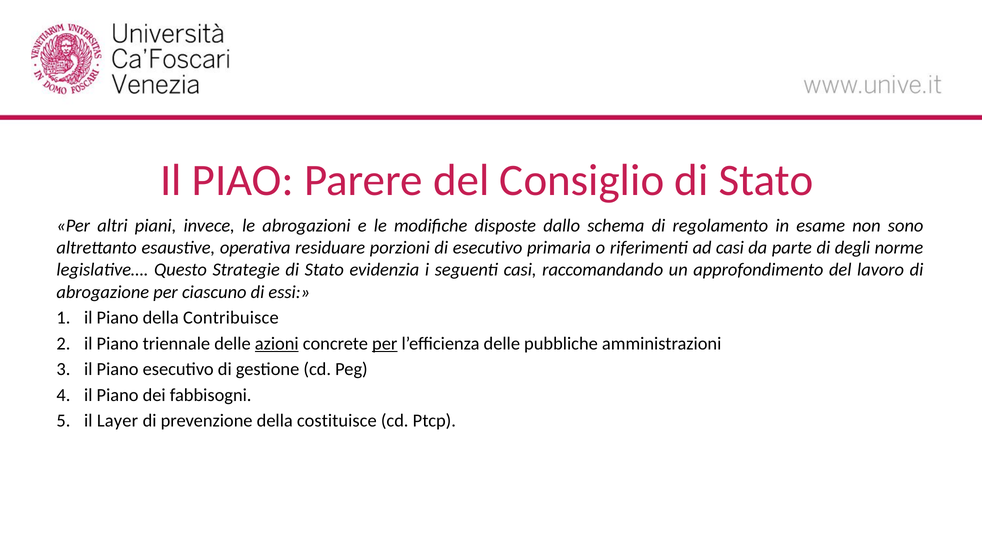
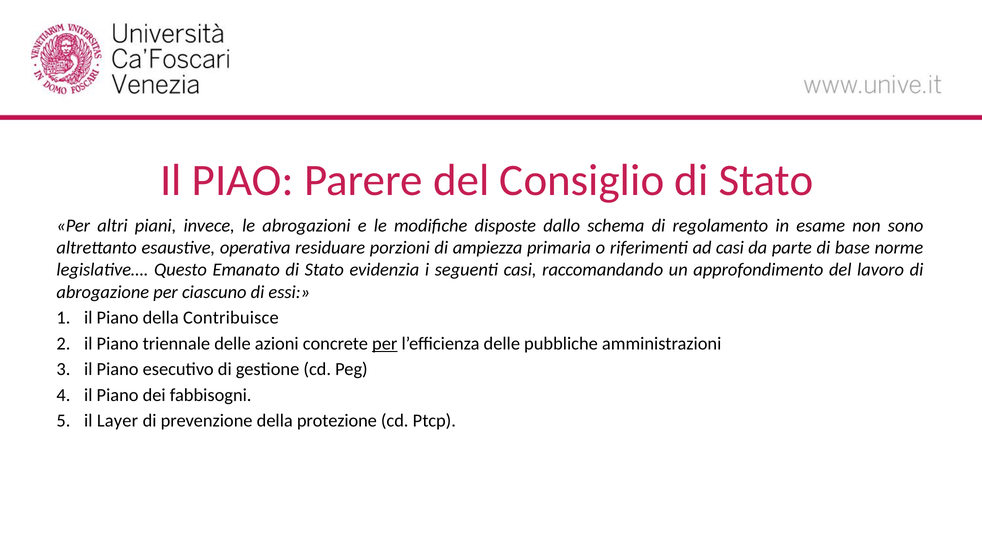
di esecutivo: esecutivo -> ampiezza
degli: degli -> base
Strategie: Strategie -> Emanato
azioni underline: present -> none
costituisce: costituisce -> protezione
